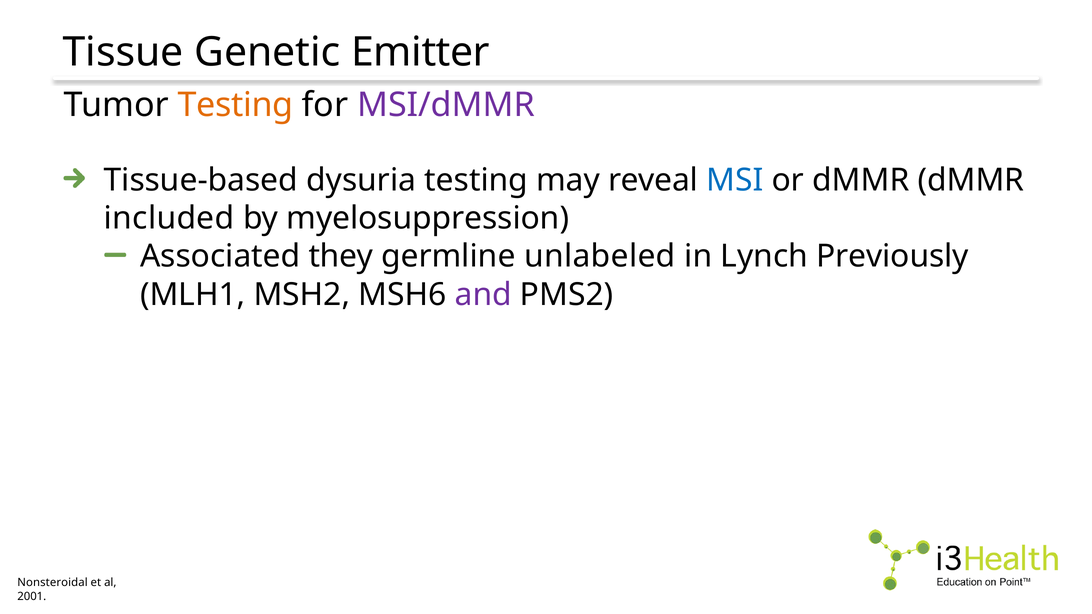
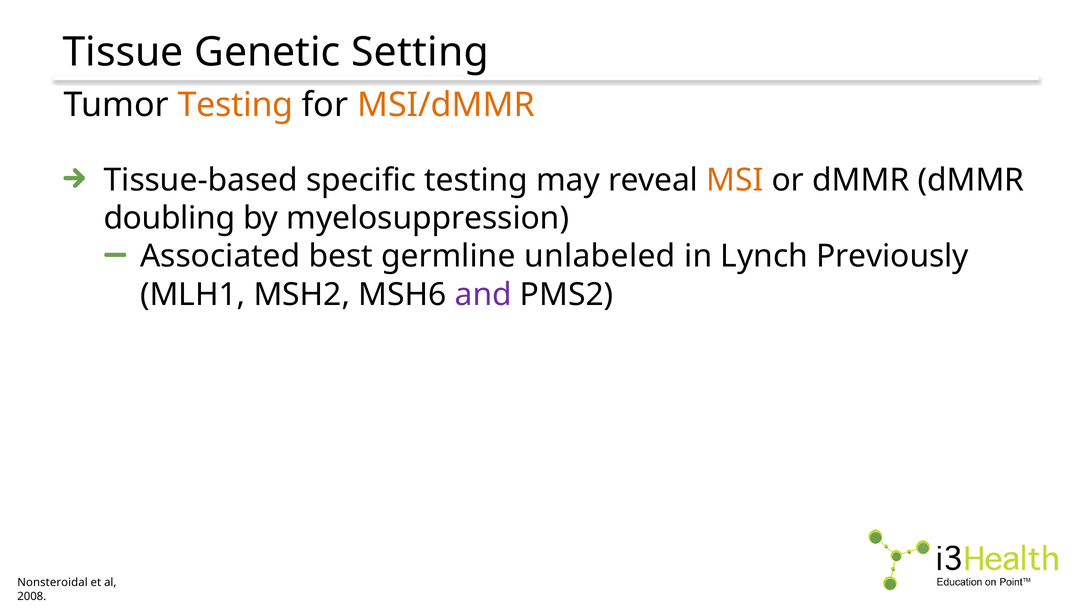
Emitter: Emitter -> Setting
MSI/dMMR colour: purple -> orange
dysuria: dysuria -> specific
MSI colour: blue -> orange
included: included -> doubling
they: they -> best
2001: 2001 -> 2008
